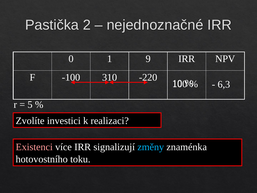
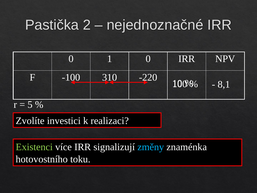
1 9: 9 -> 0
6,3: 6,3 -> 8,1
Existenci colour: pink -> light green
